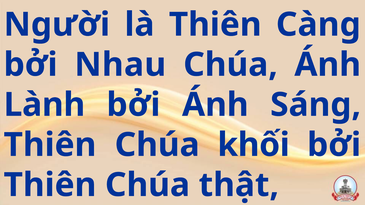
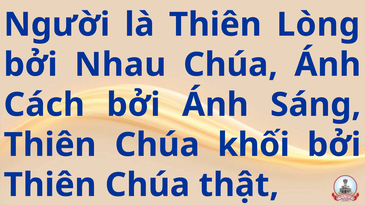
Càng: Càng -> Lòng
Lành: Lành -> Cách
